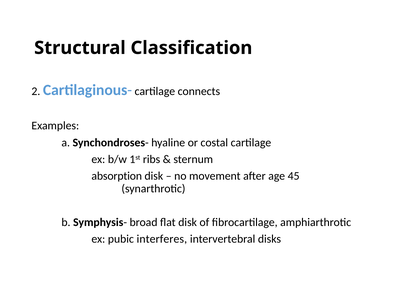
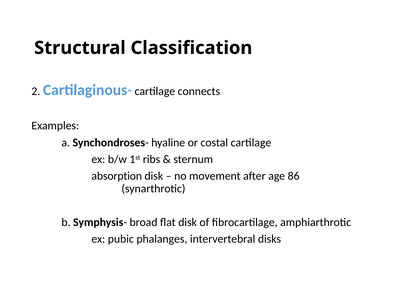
45: 45 -> 86
interferes: interferes -> phalanges
